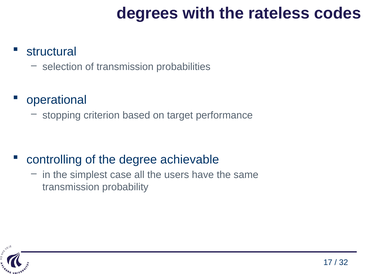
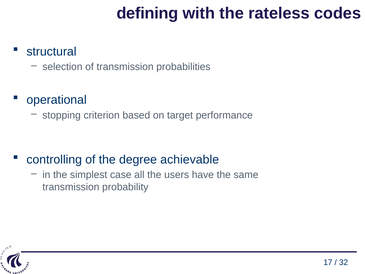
degrees: degrees -> defining
